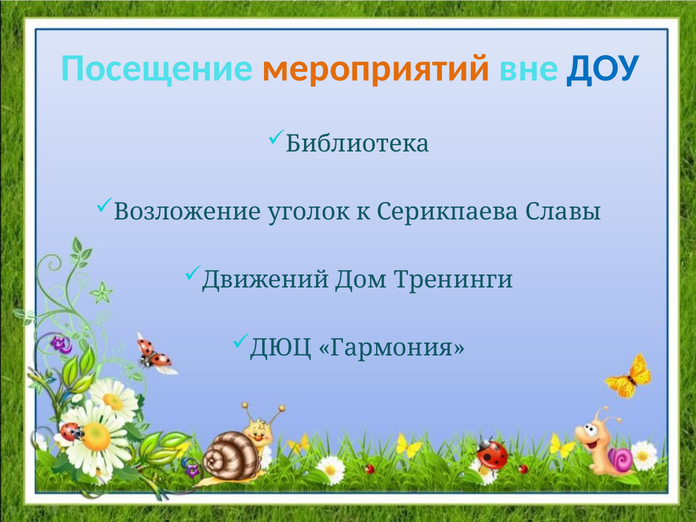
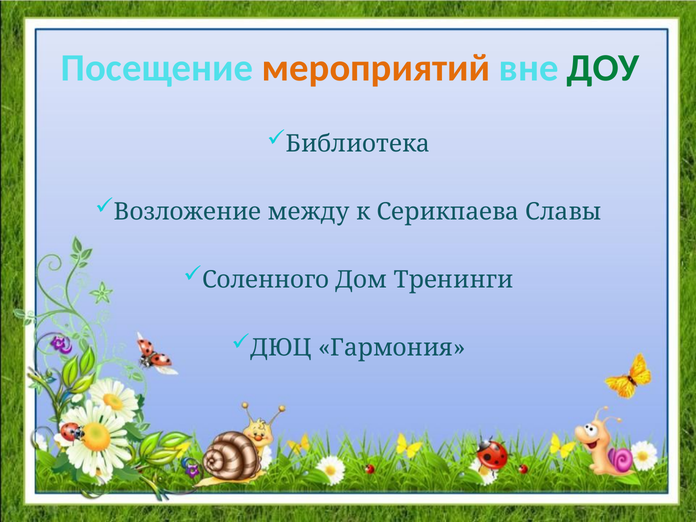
ДОУ colour: blue -> green
уголок: уголок -> между
Движений: Движений -> Соленного
